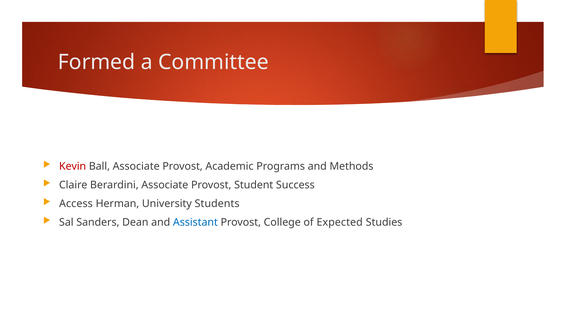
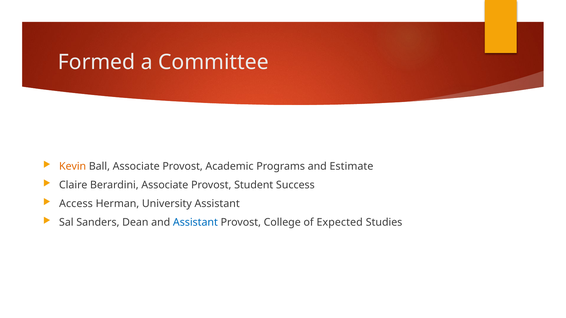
Kevin colour: red -> orange
Methods: Methods -> Estimate
University Students: Students -> Assistant
